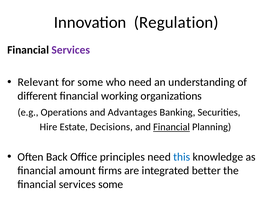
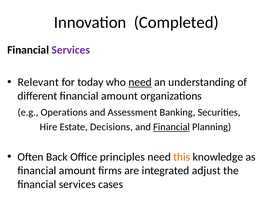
Regulation: Regulation -> Completed
for some: some -> today
need at (140, 82) underline: none -> present
different financial working: working -> amount
Advantages: Advantages -> Assessment
this colour: blue -> orange
better: better -> adjust
services some: some -> cases
